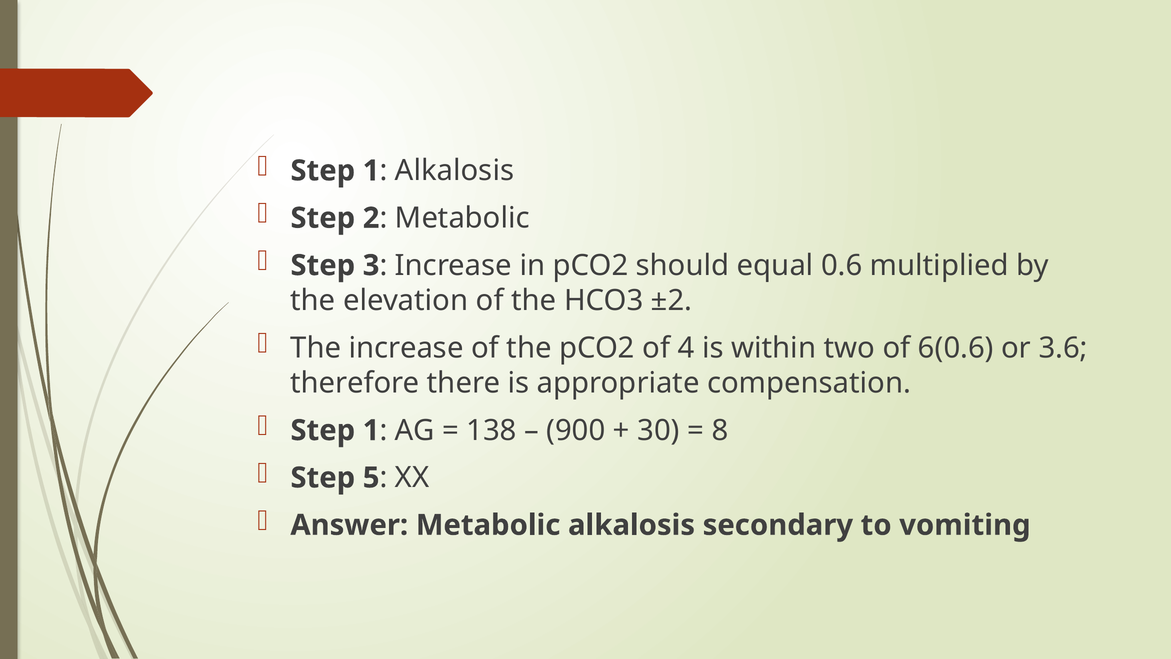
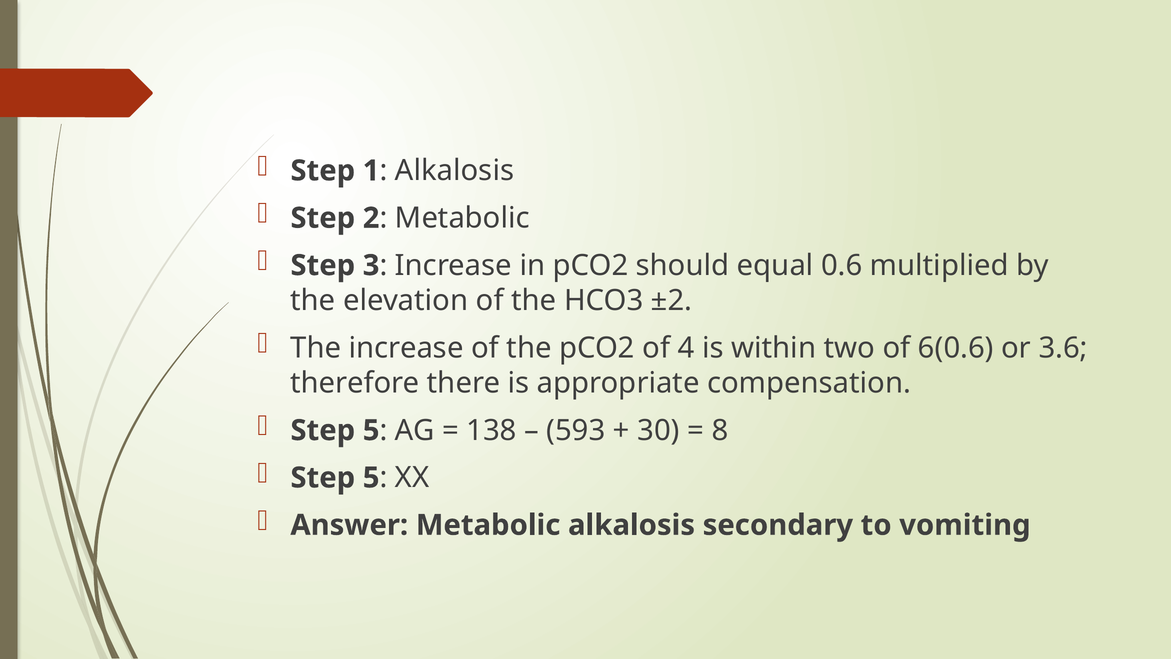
1 at (371, 430): 1 -> 5
900: 900 -> 593
